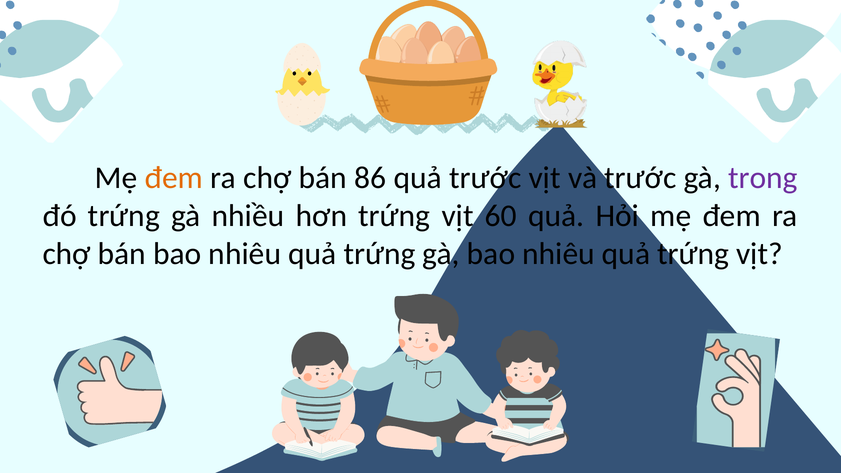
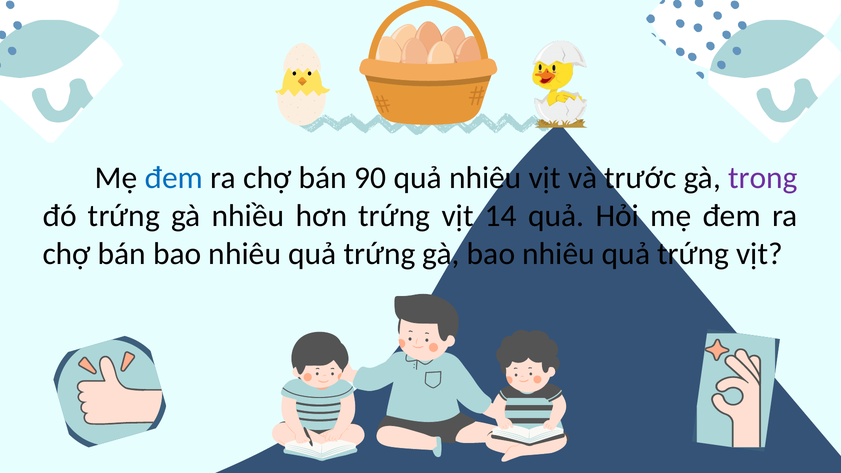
đem at (174, 178) colour: orange -> blue
86: 86 -> 90
quả trước: trước -> nhiêu
60: 60 -> 14
